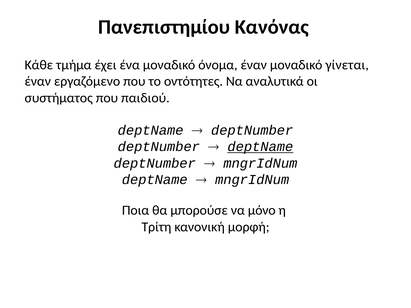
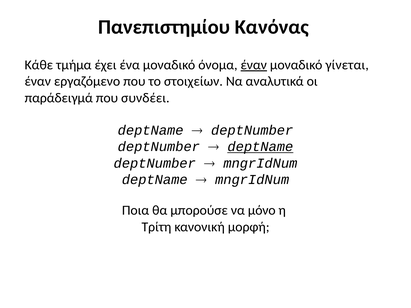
έναν at (254, 65) underline: none -> present
οντότητες: οντότητες -> στοιχείων
συστήματος: συστήματος -> παράδειγμά
παιδιού: παιδιού -> συνδέει
